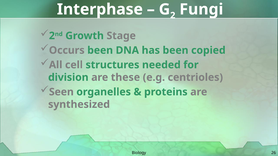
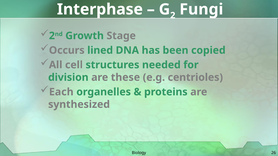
Occurs been: been -> lined
Seen: Seen -> Each
